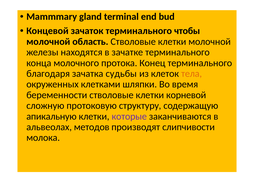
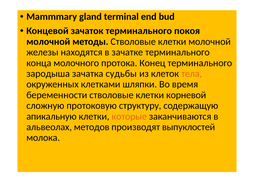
чтобы: чтобы -> покоя
область: область -> методы
благодаря: благодаря -> зародыша
которые colour: purple -> orange
слипчивости: слипчивости -> выпуклостей
